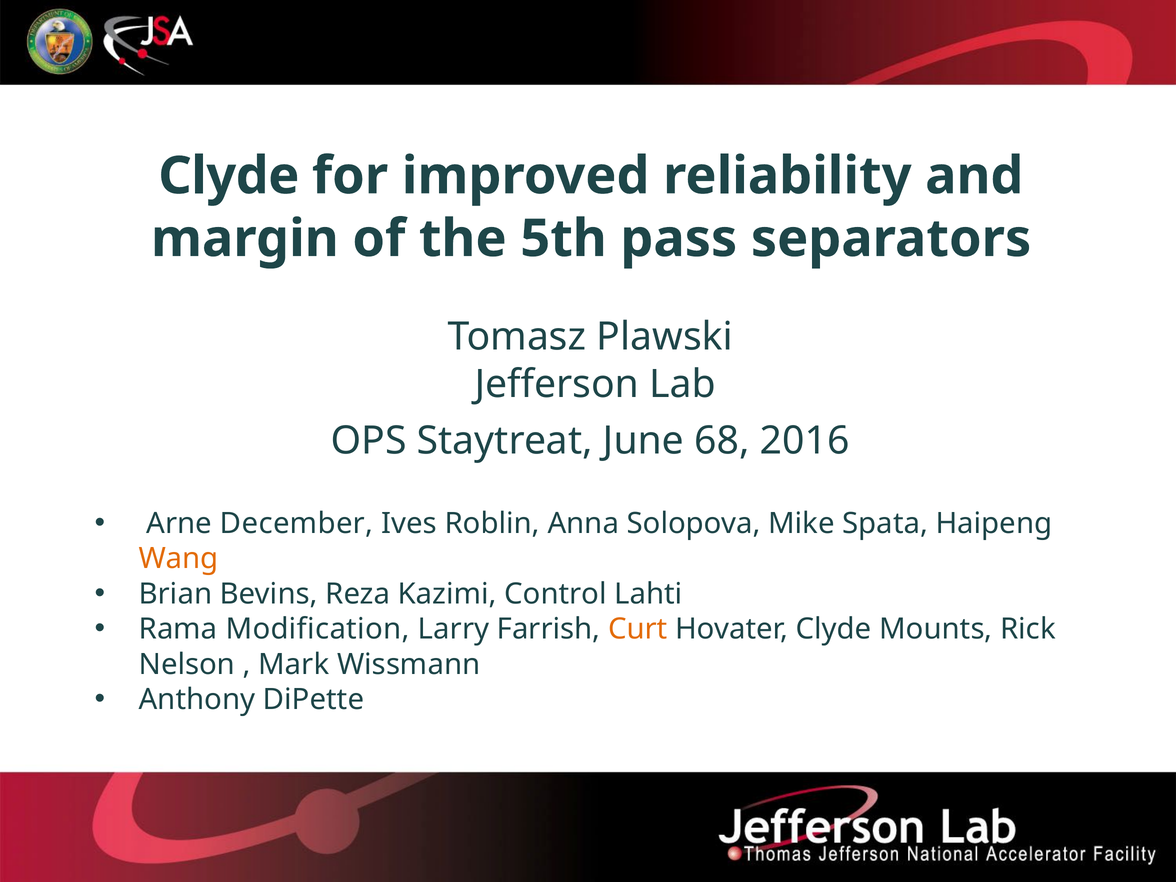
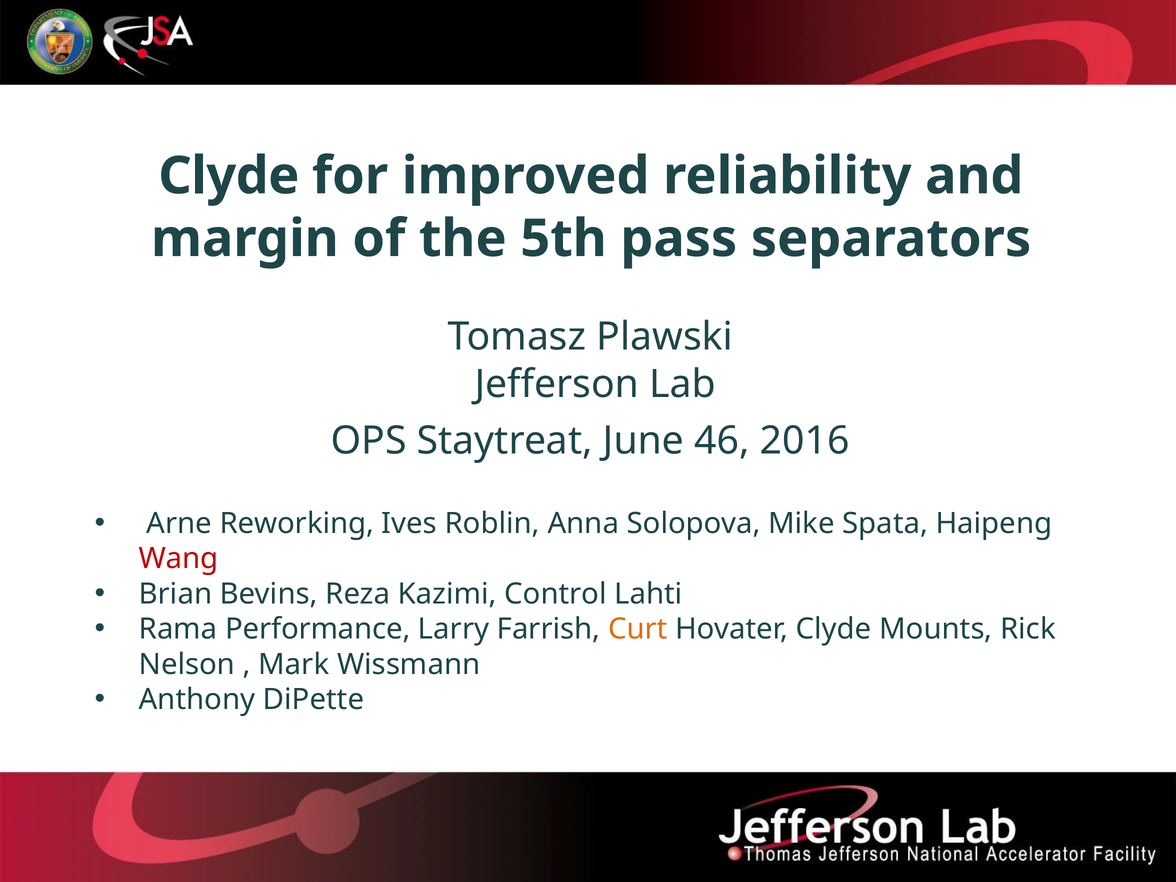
68: 68 -> 46
December: December -> Reworking
Wang colour: orange -> red
Modification: Modification -> Performance
